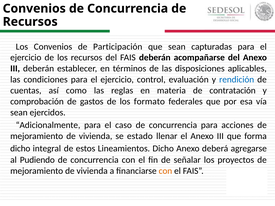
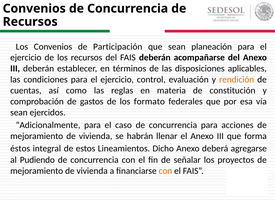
capturadas: capturadas -> planeación
rendición colour: blue -> orange
contratación: contratación -> constitución
estado: estado -> habrán
dicho at (20, 149): dicho -> éstos
